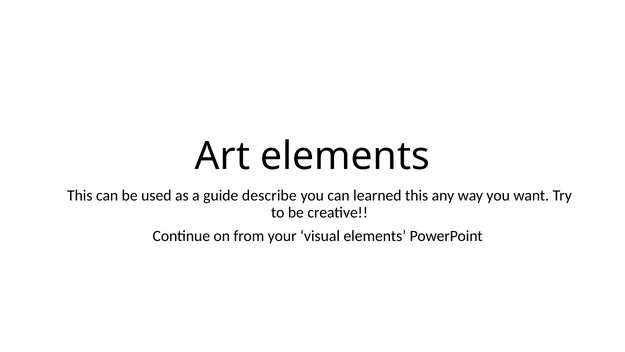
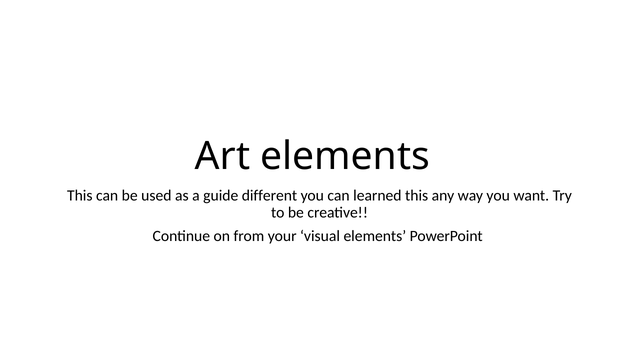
describe: describe -> different
